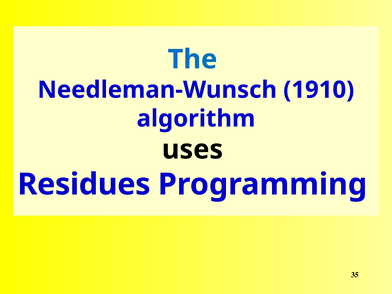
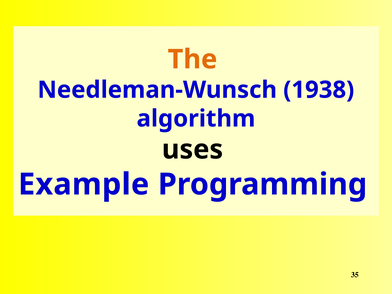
The colour: blue -> orange
1910: 1910 -> 1938
Residues: Residues -> Example
